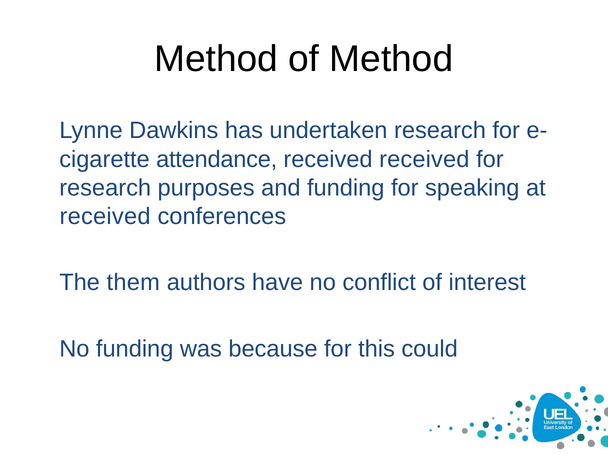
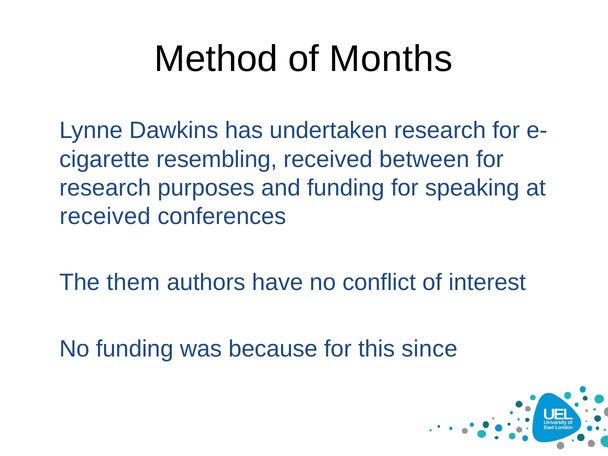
of Method: Method -> Months
attendance: attendance -> resembling
received received: received -> between
could: could -> since
